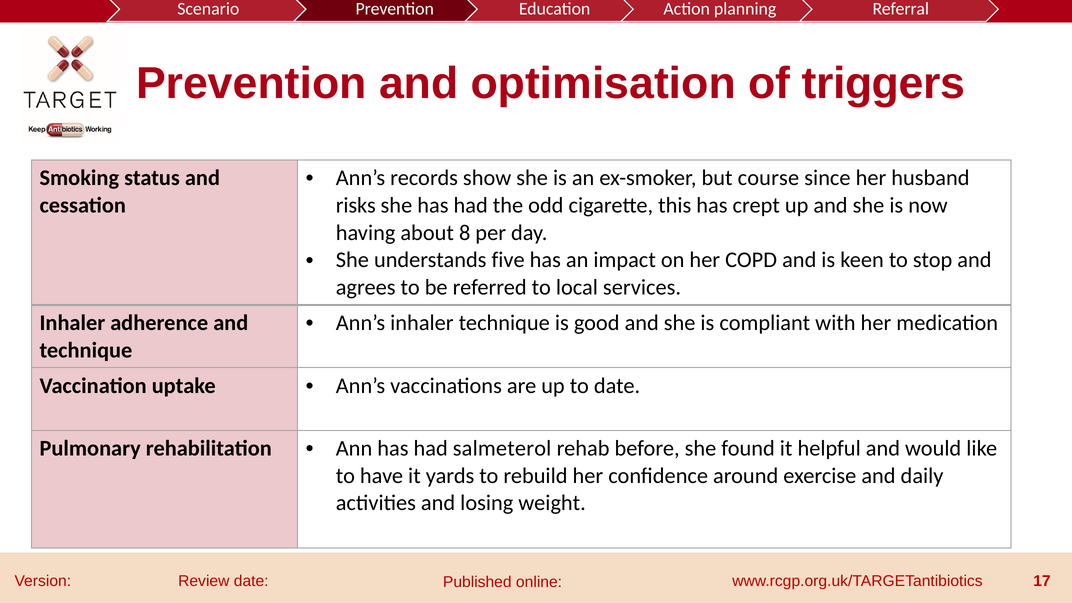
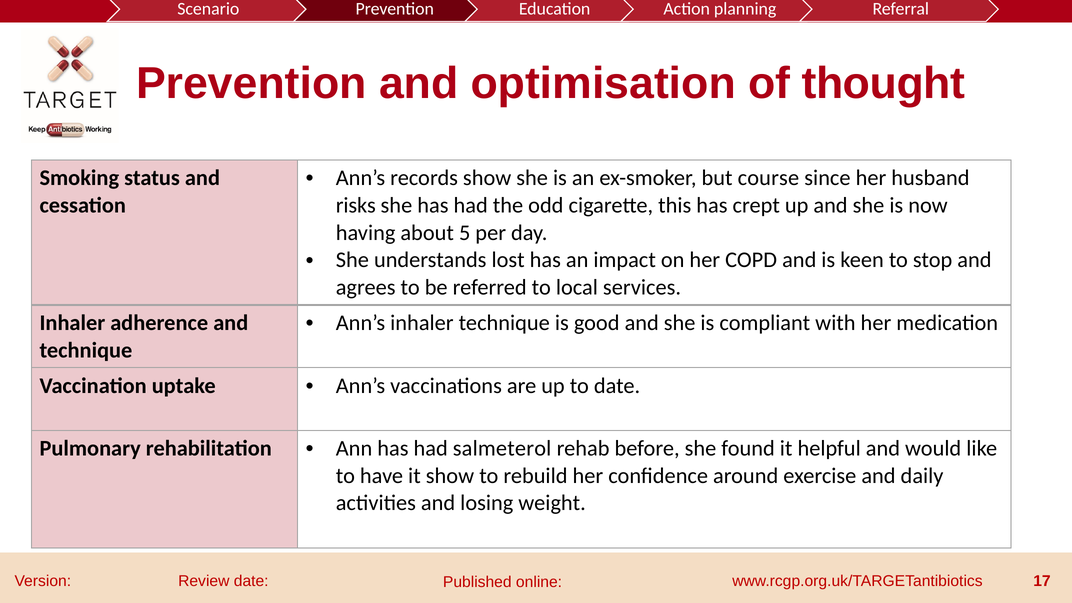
triggers: triggers -> thought
8: 8 -> 5
five: five -> lost
it yards: yards -> show
